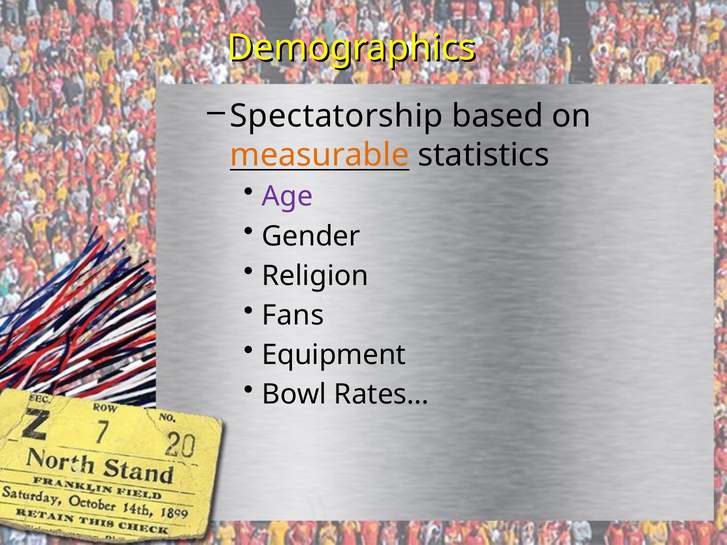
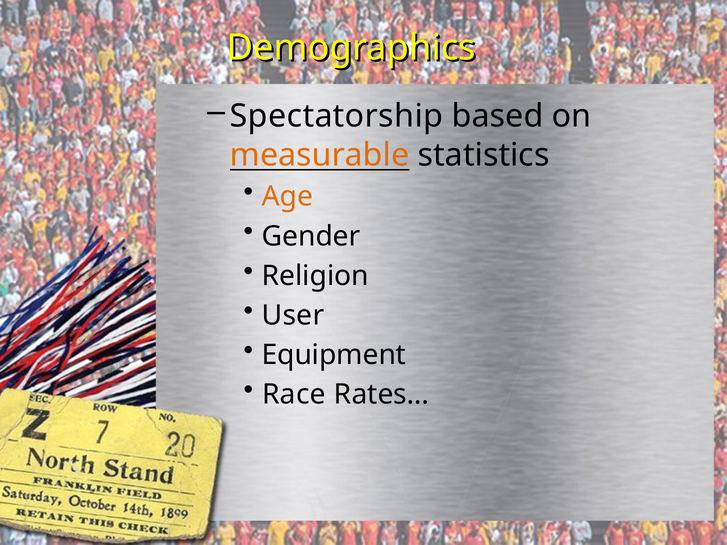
Age colour: purple -> orange
Fans: Fans -> User
Bowl: Bowl -> Race
